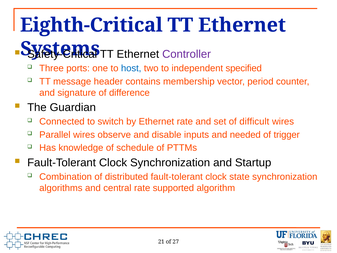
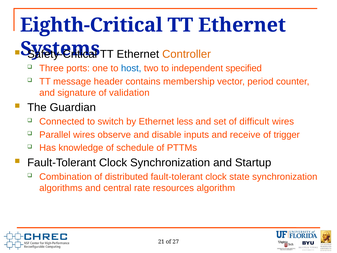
Controller colour: purple -> orange
difference: difference -> validation
Ethernet rate: rate -> less
needed: needed -> receive
supported: supported -> resources
